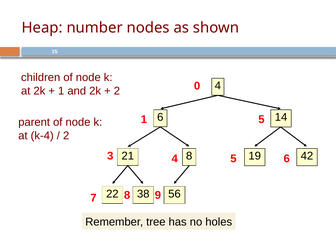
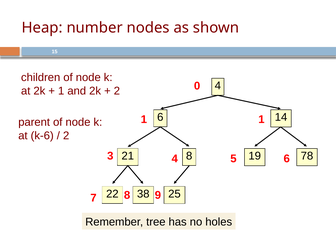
1 5: 5 -> 1
k-4: k-4 -> k-6
42: 42 -> 78
56: 56 -> 25
